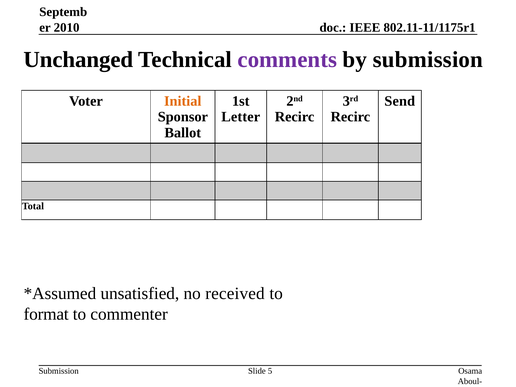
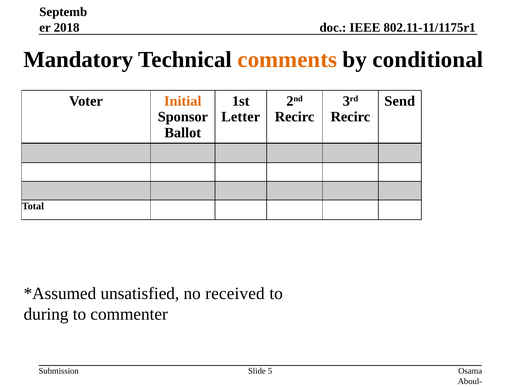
2010: 2010 -> 2018
Unchanged: Unchanged -> Mandatory
comments colour: purple -> orange
by submission: submission -> conditional
format: format -> during
